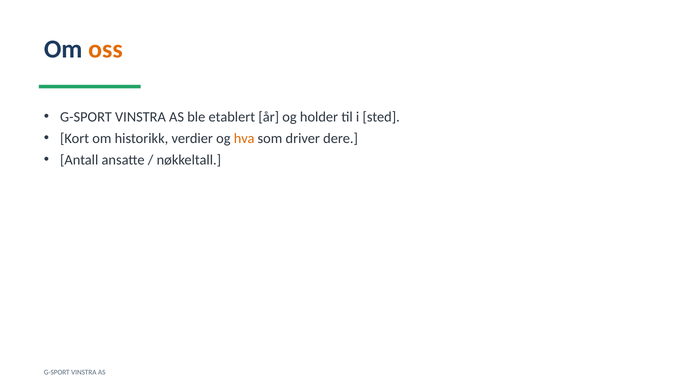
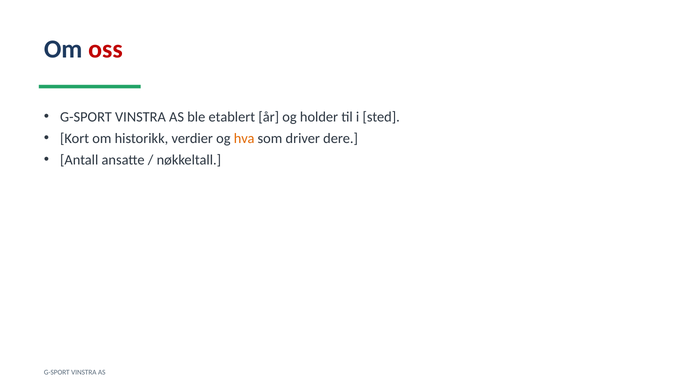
oss colour: orange -> red
